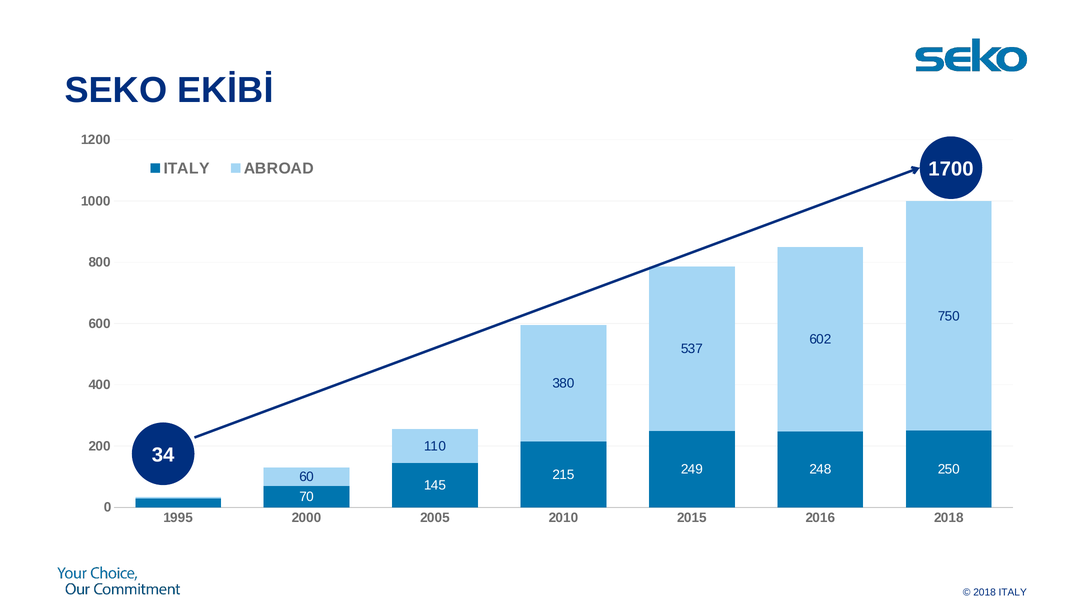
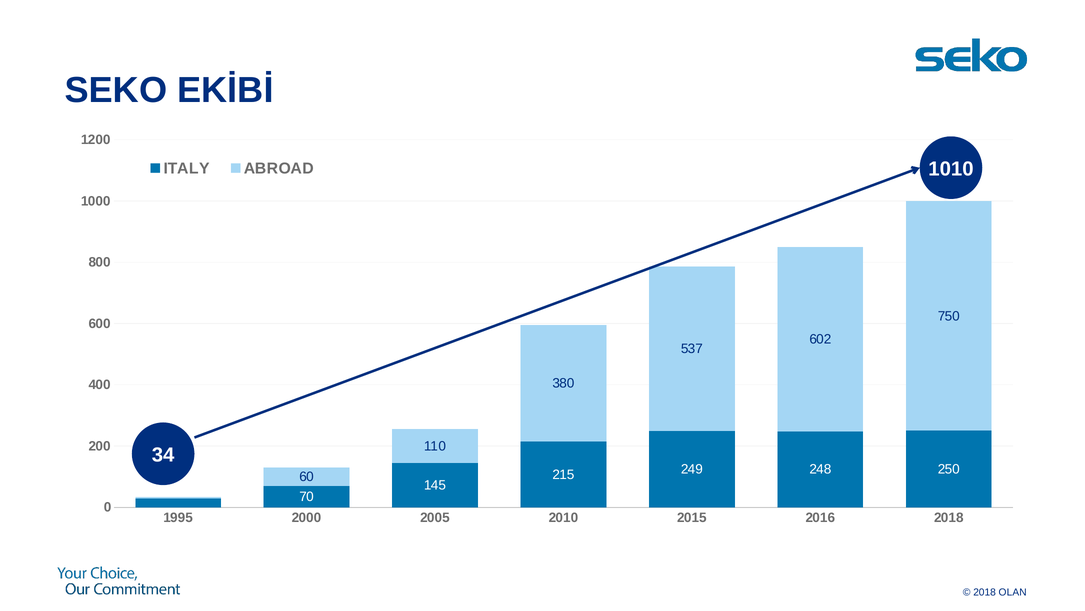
1700: 1700 -> 1010
2018 ITALY: ITALY -> OLAN
